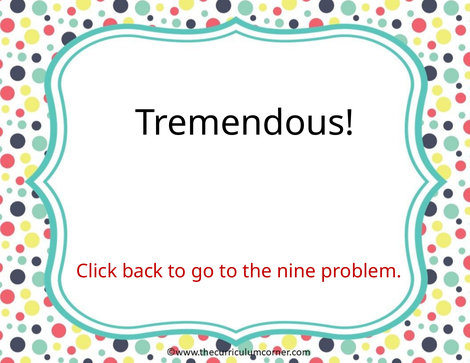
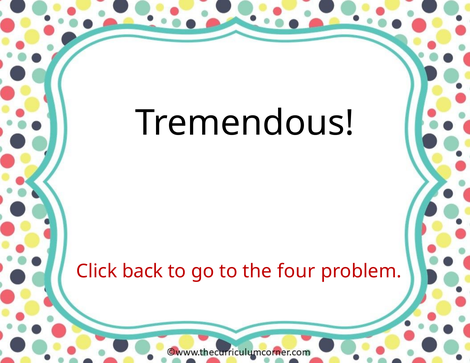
nine: nine -> four
